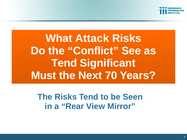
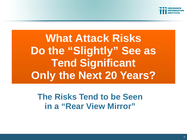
Conflict: Conflict -> Slightly
Must: Must -> Only
70: 70 -> 20
